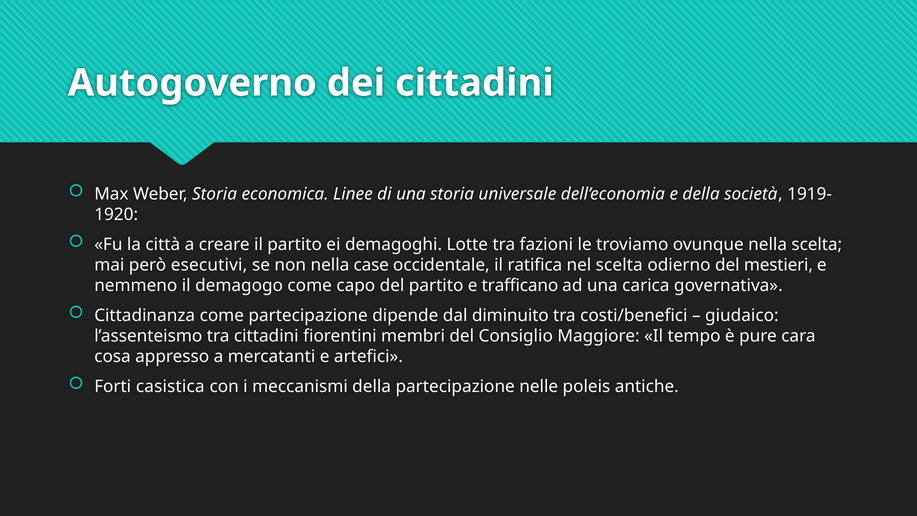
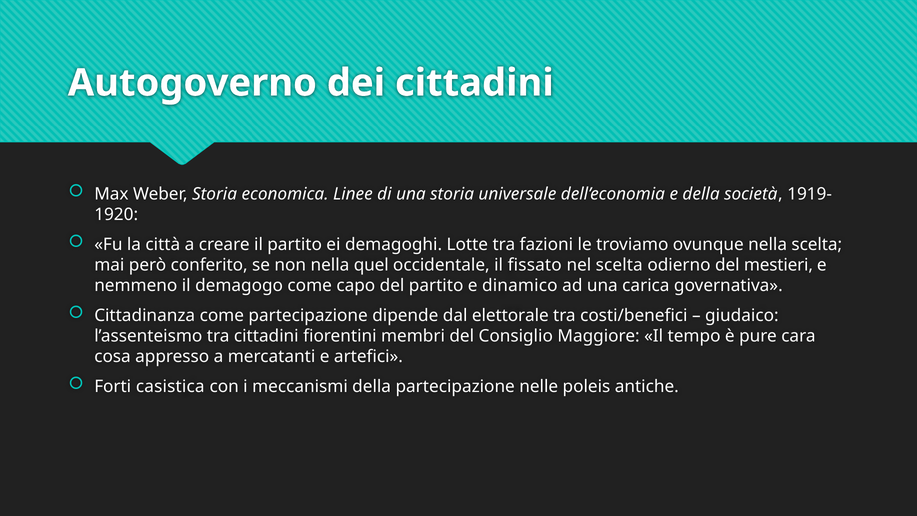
esecutivi: esecutivi -> conferito
case: case -> quel
ratifica: ratifica -> fissato
trafficano: trafficano -> dinamico
diminuito: diminuito -> elettorale
